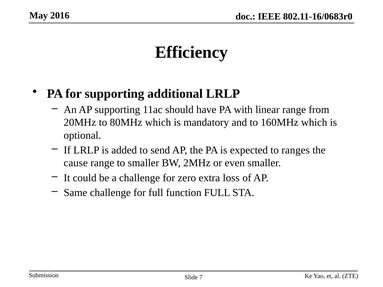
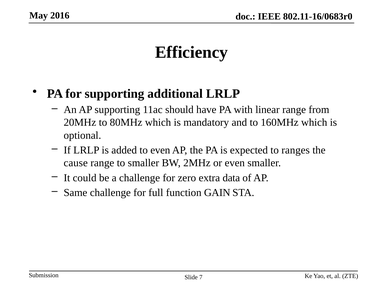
to send: send -> even
loss: loss -> data
function FULL: FULL -> GAIN
